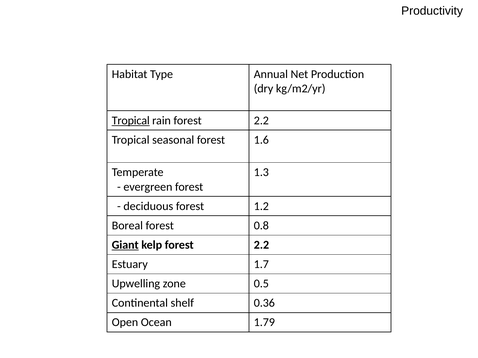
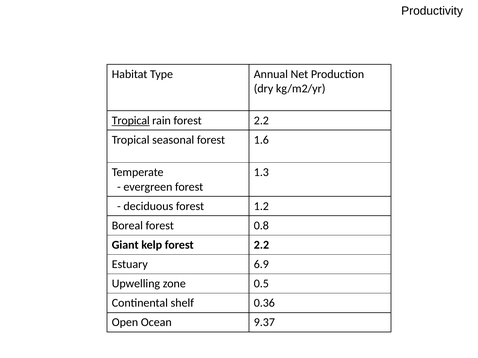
Giant underline: present -> none
1.7: 1.7 -> 6.9
1.79: 1.79 -> 9.37
